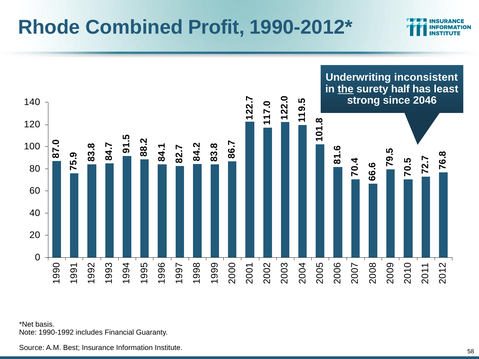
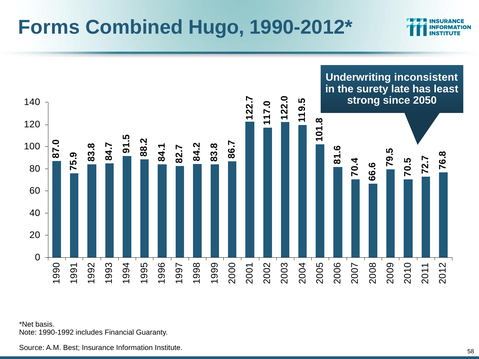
Rhode: Rhode -> Forms
Profit: Profit -> Hugo
the underline: present -> none
half: half -> late
2046: 2046 -> 2050
